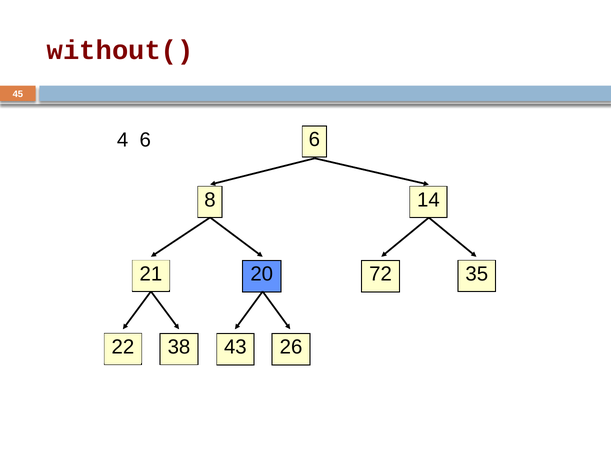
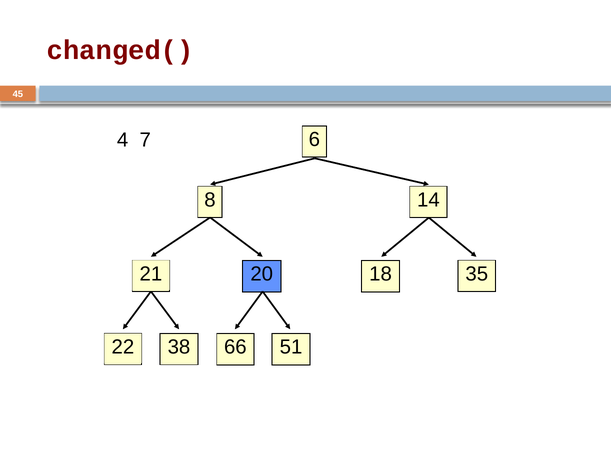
without(: without( -> changed(
4 6: 6 -> 7
72: 72 -> 18
43: 43 -> 66
26: 26 -> 51
